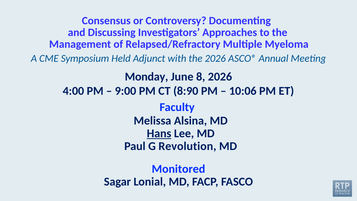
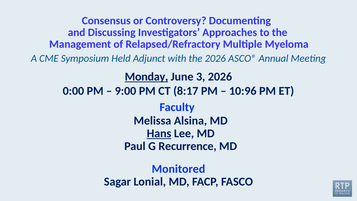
Monday underline: none -> present
8: 8 -> 3
4:00: 4:00 -> 0:00
8:90: 8:90 -> 8:17
10:06: 10:06 -> 10:96
Revolution: Revolution -> Recurrence
